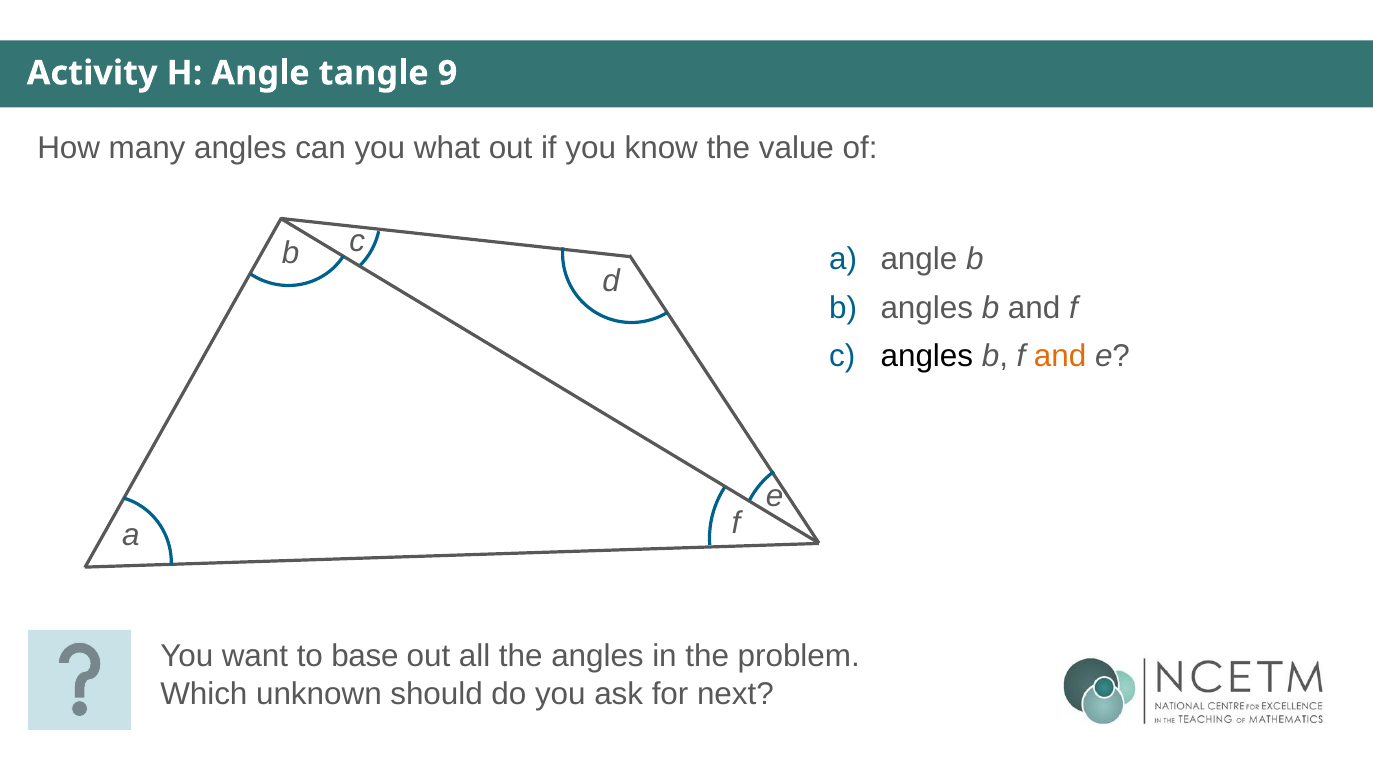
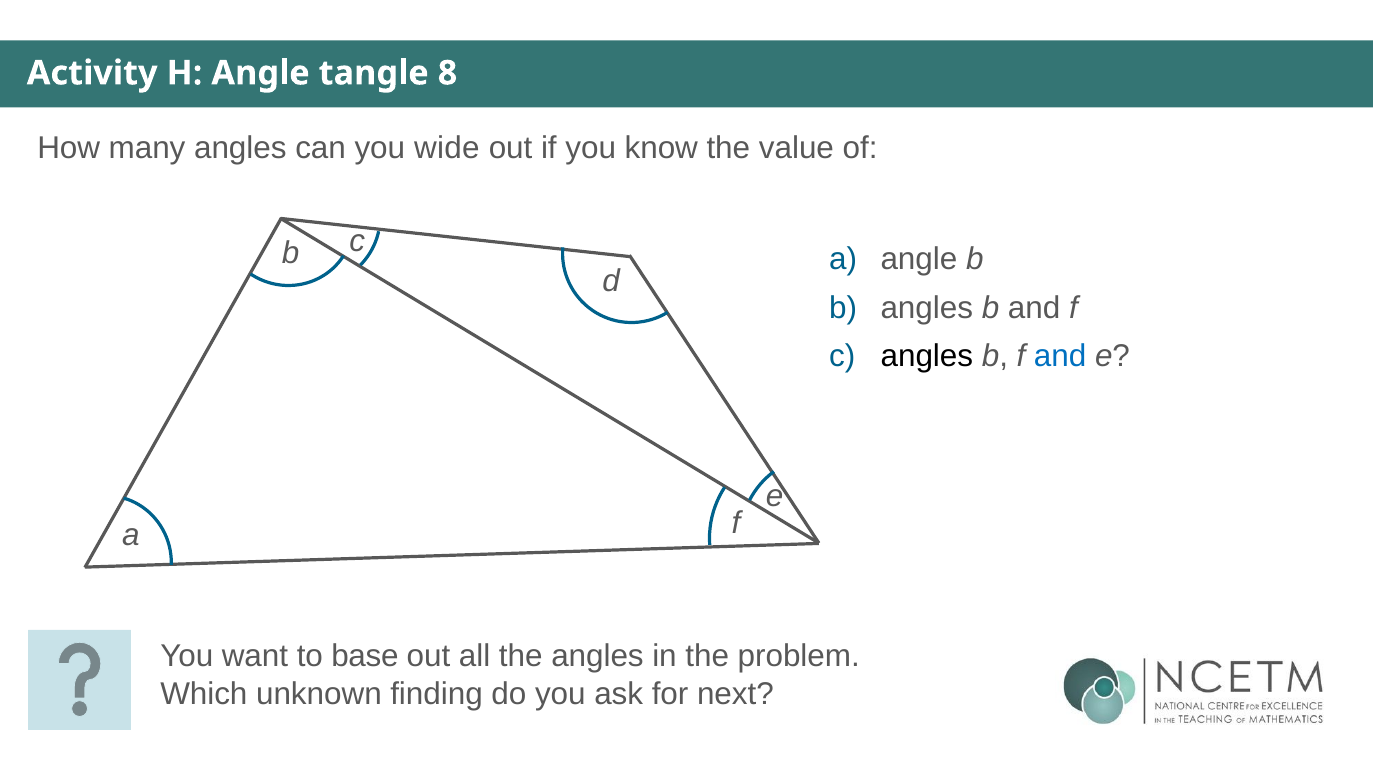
9: 9 -> 8
what: what -> wide
and at (1060, 356) colour: orange -> blue
should: should -> finding
